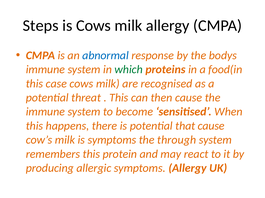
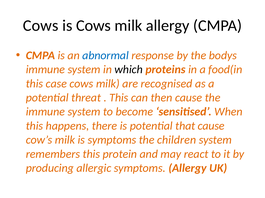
Steps at (41, 26): Steps -> Cows
which colour: green -> black
through: through -> children
